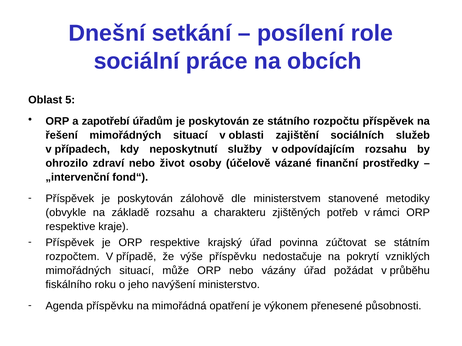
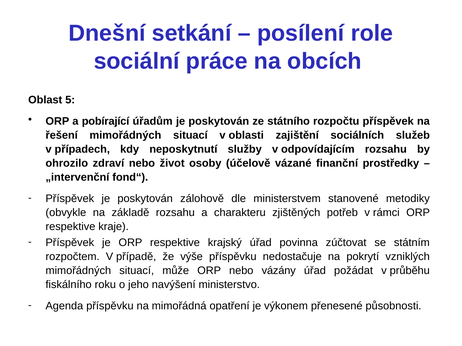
zapotřebí: zapotřebí -> pobírající
